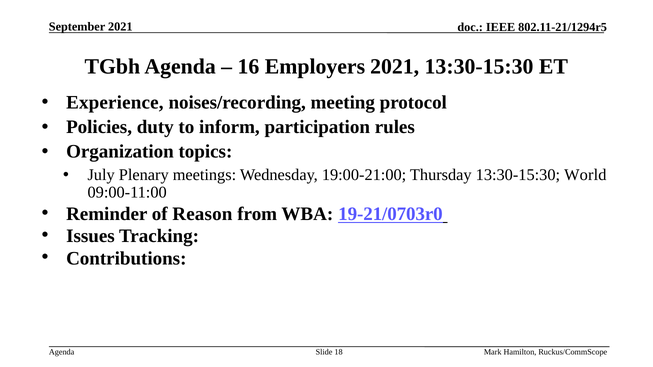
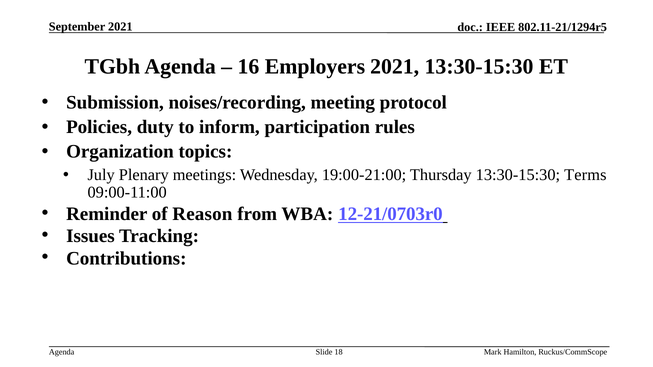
Experience: Experience -> Submission
World: World -> Terms
19-21/0703r0: 19-21/0703r0 -> 12-21/0703r0
